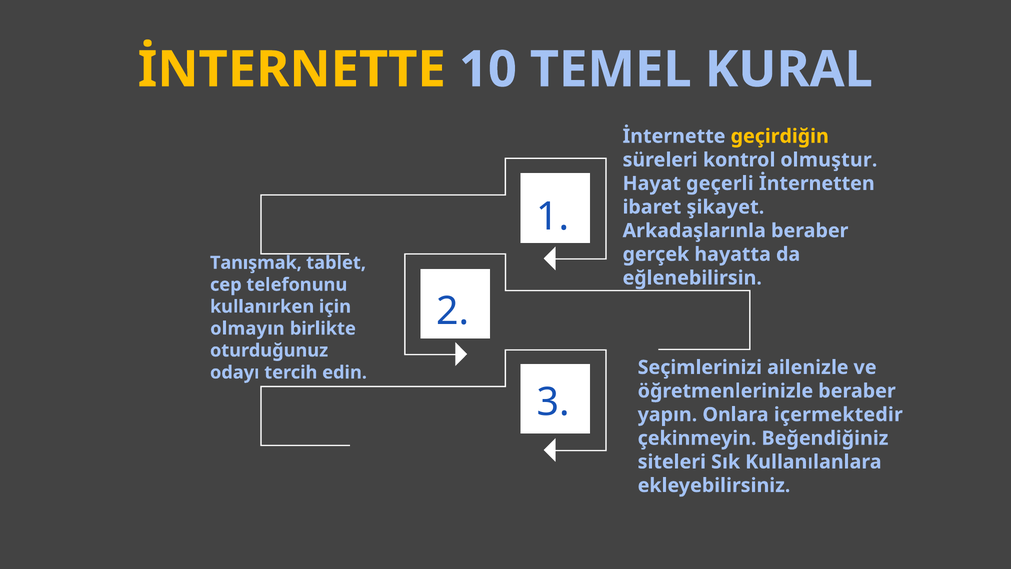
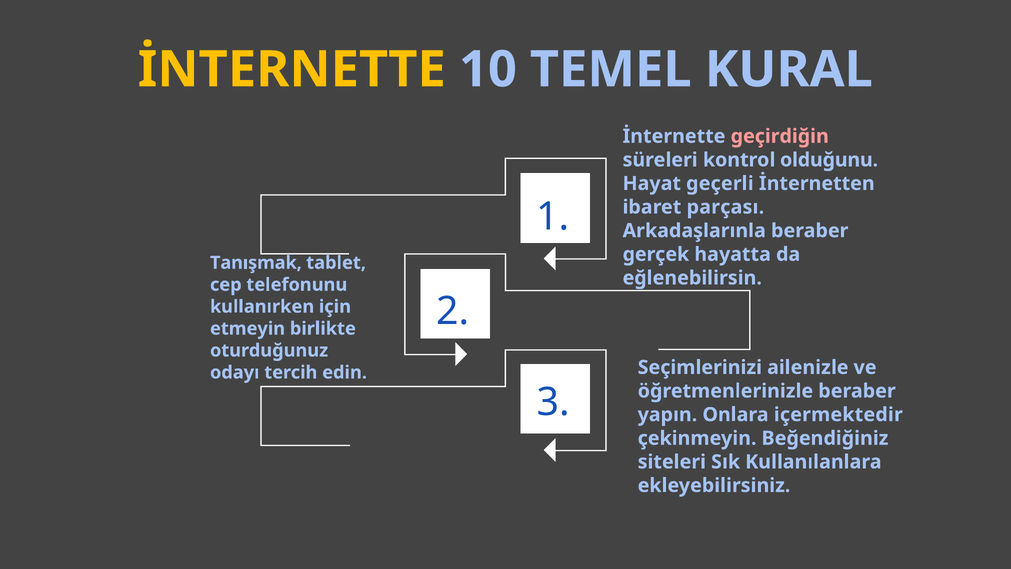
geçirdiğin colour: yellow -> pink
olmuştur: olmuştur -> olduğunu
şikayet: şikayet -> parçası
olmayın: olmayın -> etmeyin
